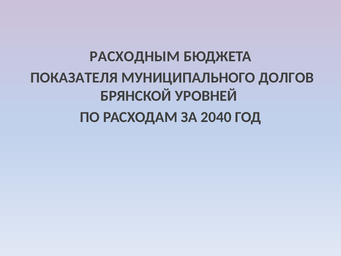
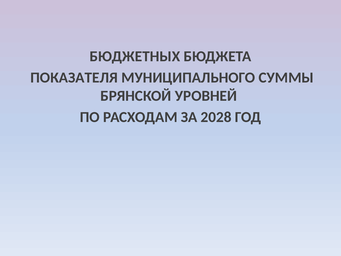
РАСХОДНЫМ: РАСХОДНЫМ -> БЮДЖЕТНЫХ
ДОЛГОВ: ДОЛГОВ -> СУММЫ
2040: 2040 -> 2028
